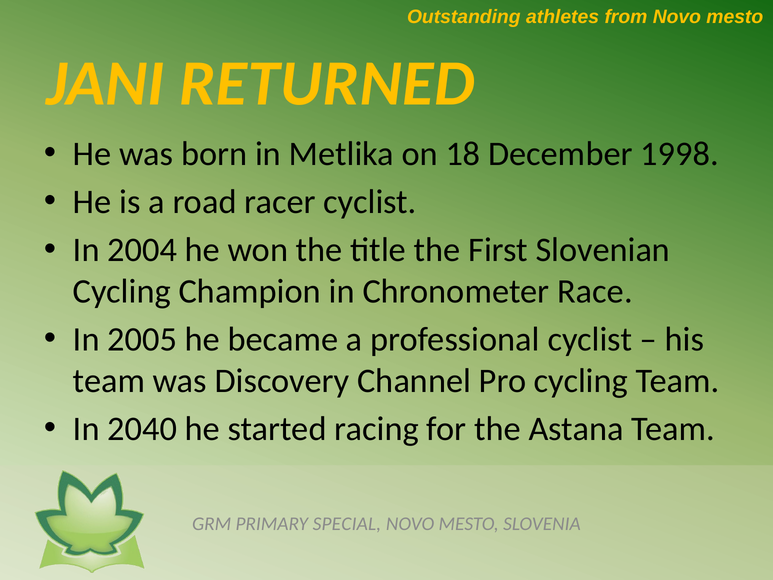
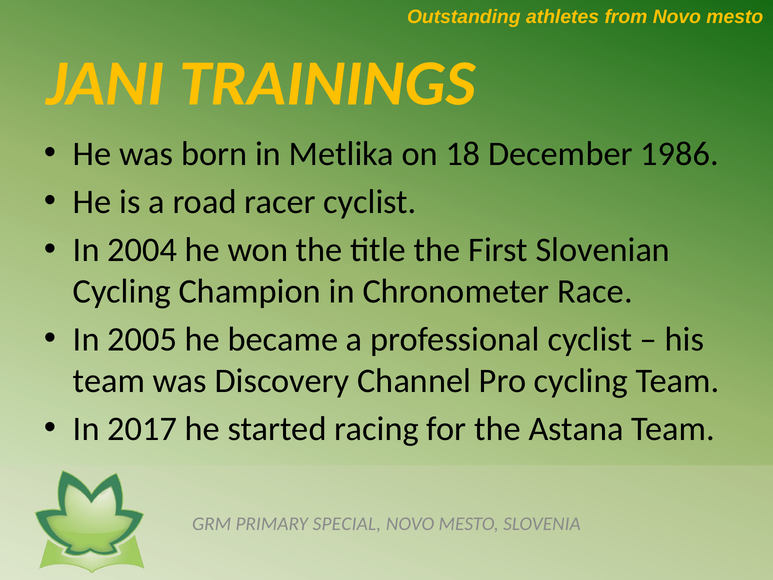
RETURNED: RETURNED -> TRAININGS
1998: 1998 -> 1986
2040: 2040 -> 2017
